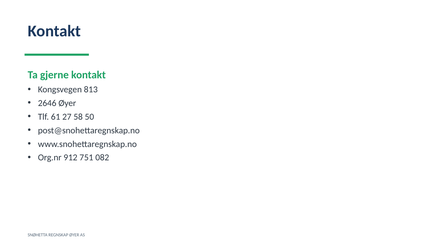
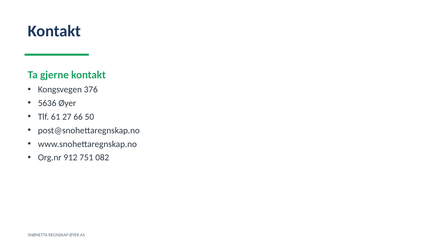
813: 813 -> 376
2646: 2646 -> 5636
58: 58 -> 66
